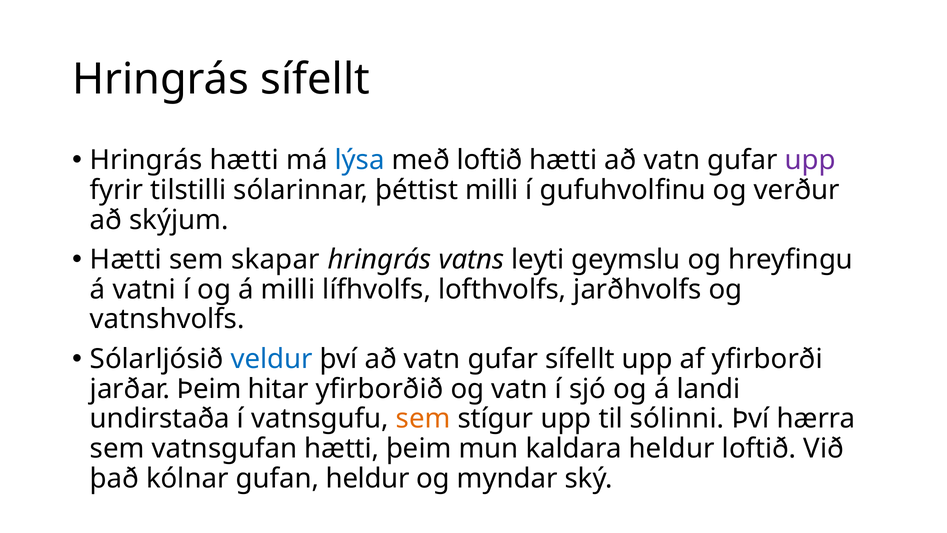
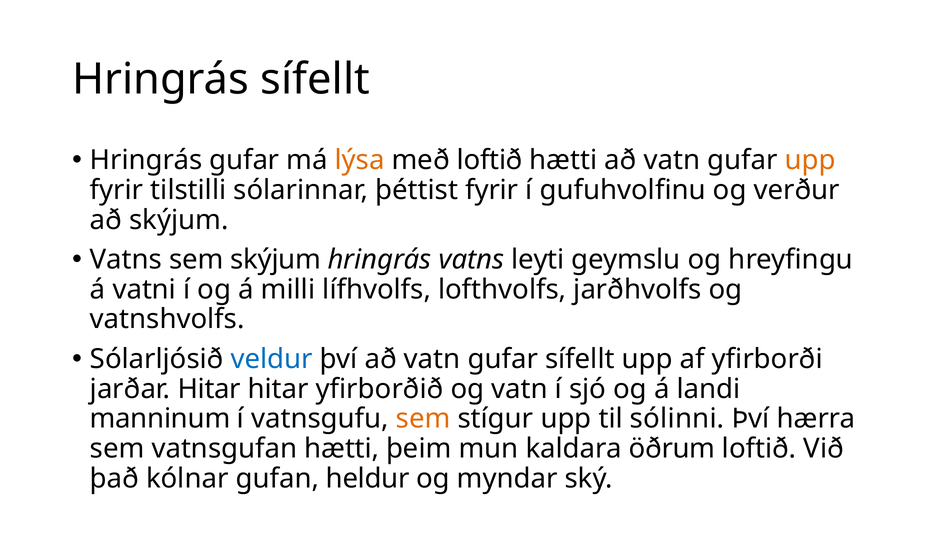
Hringrás hætti: hætti -> gufar
lýsa colour: blue -> orange
upp at (810, 160) colour: purple -> orange
þéttist milli: milli -> fyrir
Hætti at (126, 259): Hætti -> Vatns
sem skapar: skapar -> skýjum
jarðar Þeim: Þeim -> Hitar
undirstaða: undirstaða -> manninum
kaldara heldur: heldur -> öðrum
